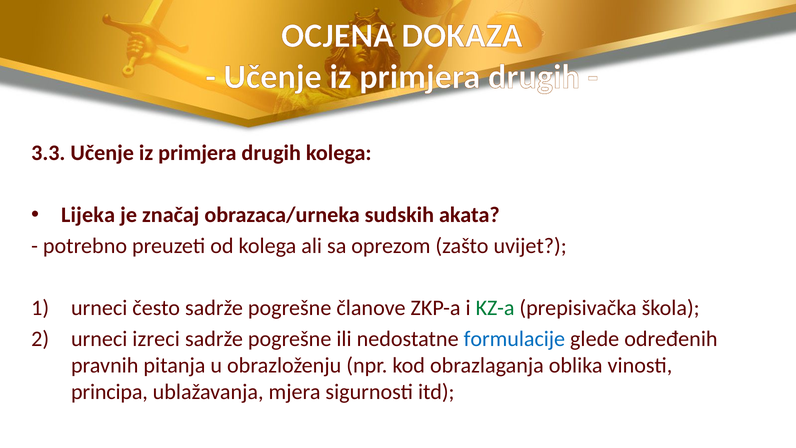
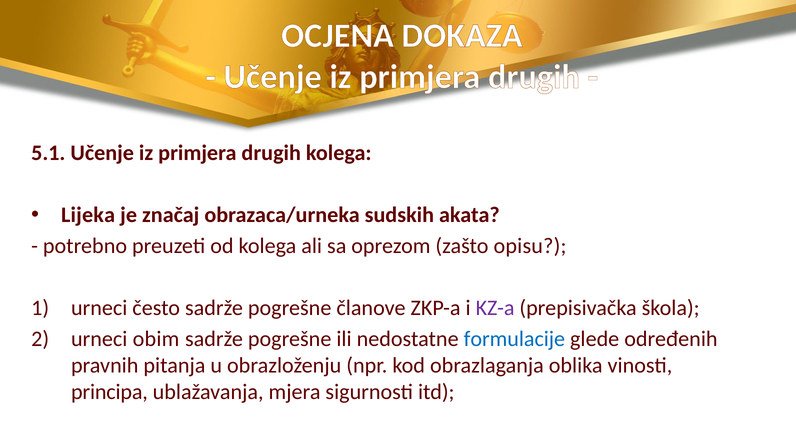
3.3: 3.3 -> 5.1
uvijet: uvijet -> opisu
KZ-a colour: green -> purple
izreci: izreci -> obim
